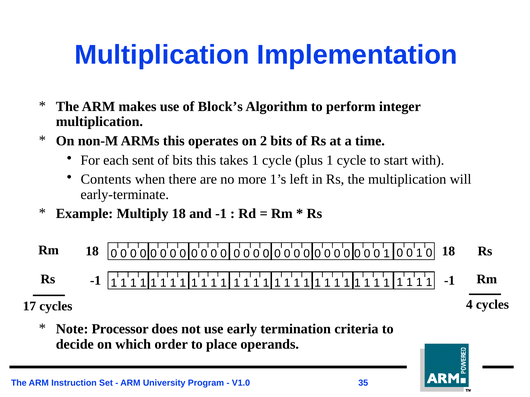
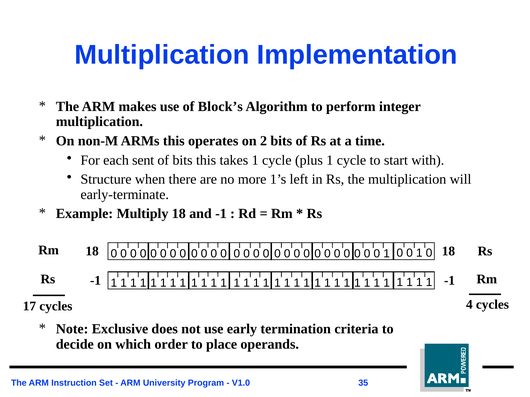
Contents: Contents -> Structure
Processor: Processor -> Exclusive
